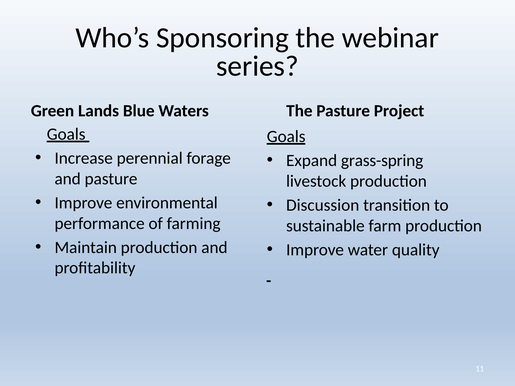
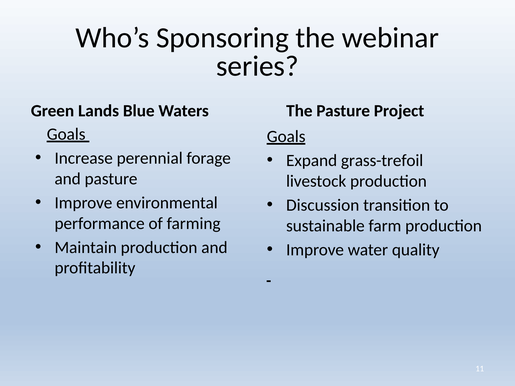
grass-spring: grass-spring -> grass-trefoil
